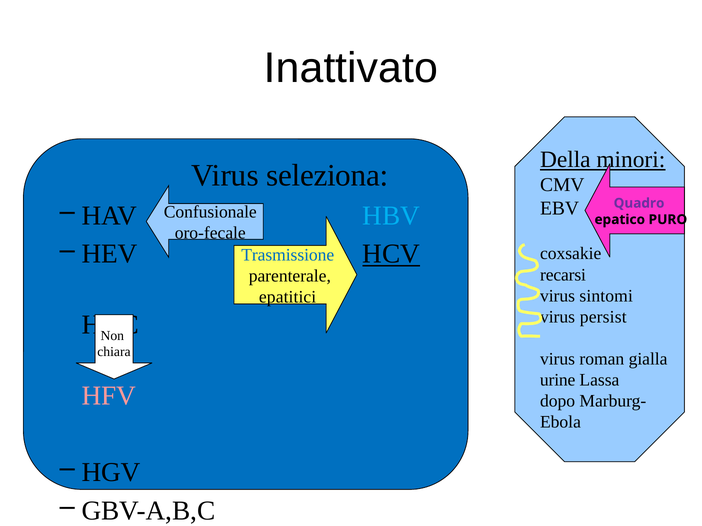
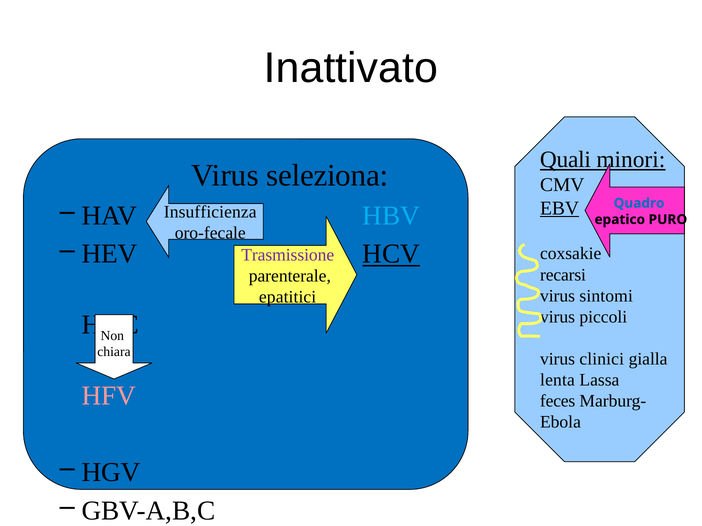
Della: Della -> Quali
EBV underline: none -> present
Quadro colour: purple -> blue
Confusionale: Confusionale -> Insufficienza
Trasmissione colour: blue -> purple
persist: persist -> piccoli
roman: roman -> clinici
urine: urine -> lenta
dopo: dopo -> feces
